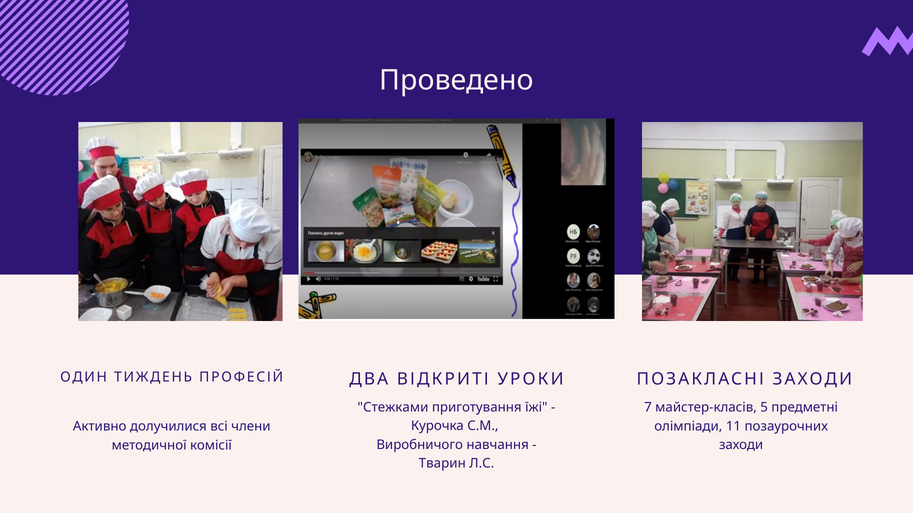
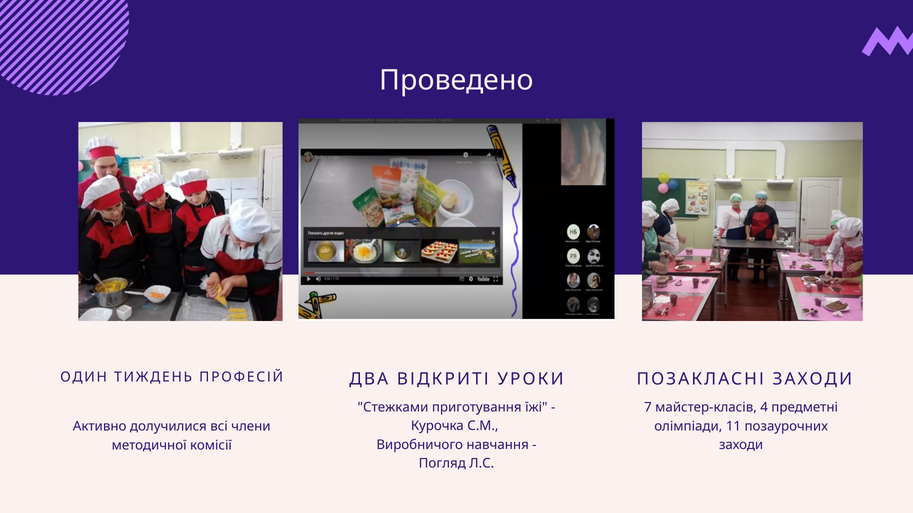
5: 5 -> 4
Тварин: Тварин -> Погляд
